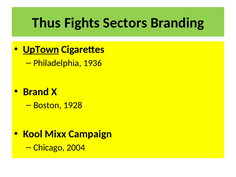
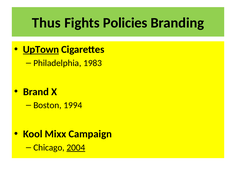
Sectors: Sectors -> Policies
1936: 1936 -> 1983
1928: 1928 -> 1994
2004 underline: none -> present
